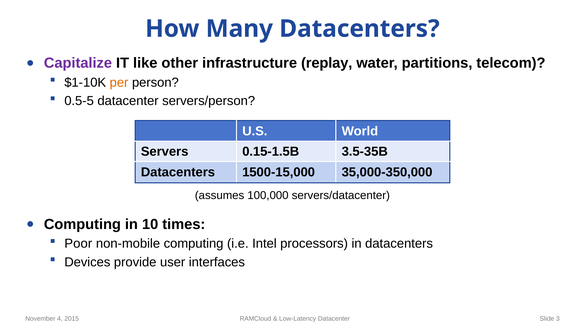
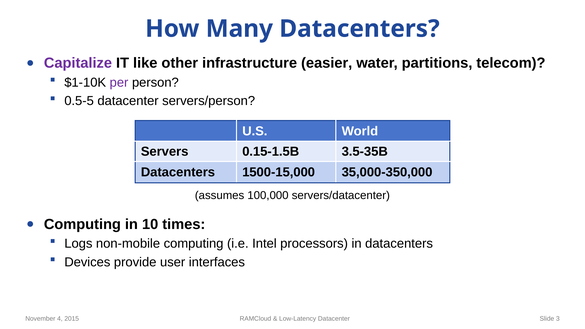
replay: replay -> easier
per colour: orange -> purple
Poor: Poor -> Logs
